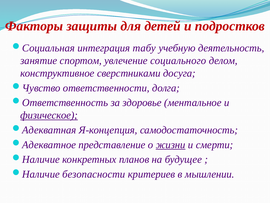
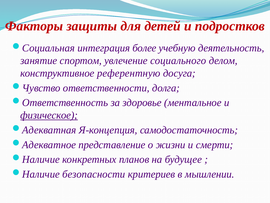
табу: табу -> более
сверстниками: сверстниками -> референтную
жизни underline: present -> none
